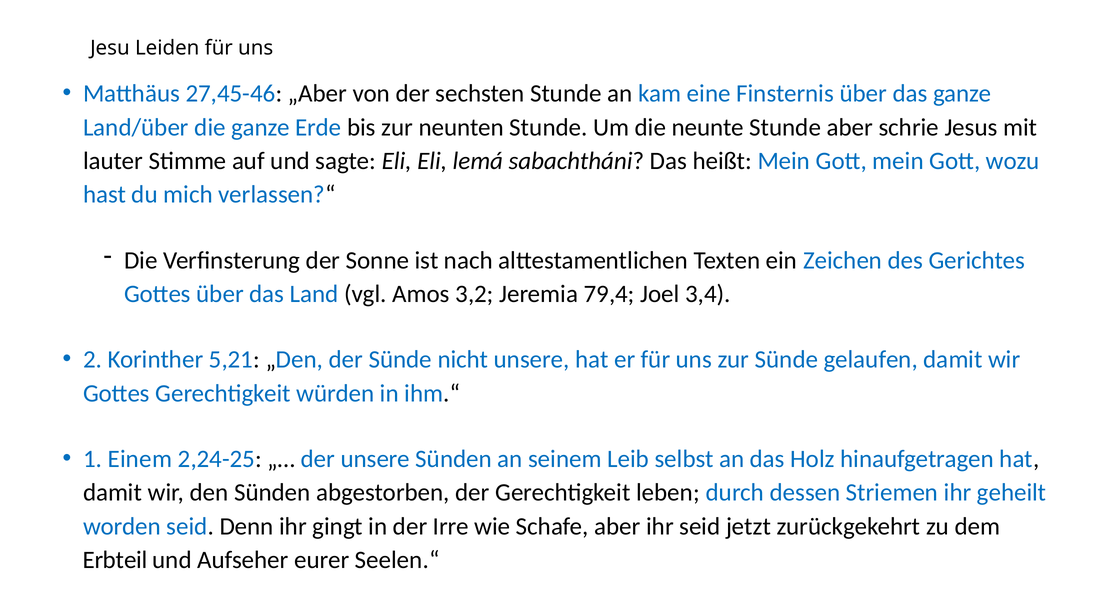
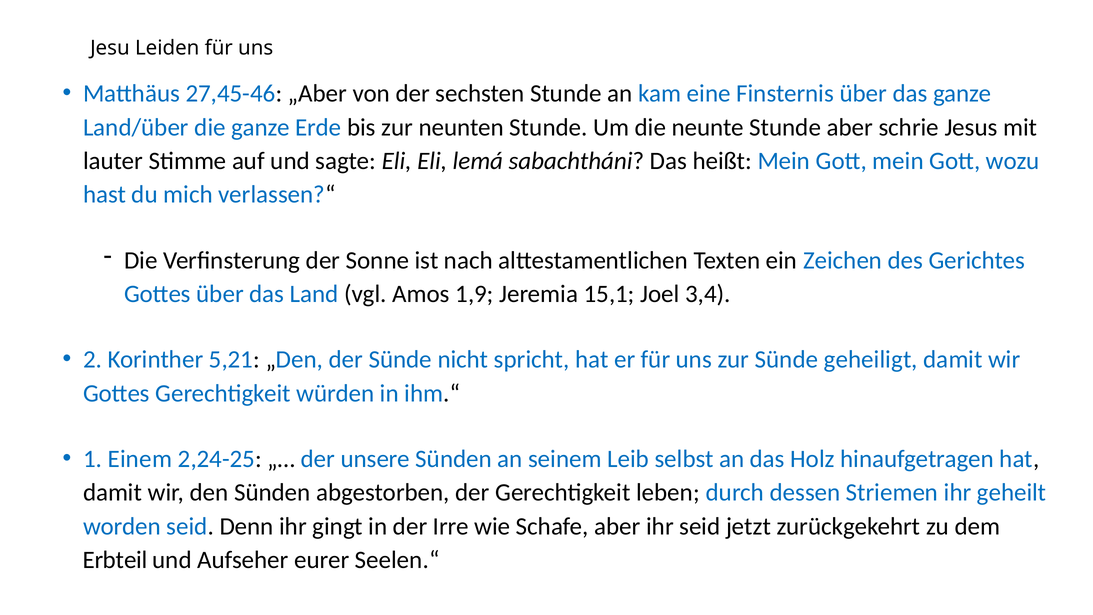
3,2: 3,2 -> 1,9
79,4: 79,4 -> 15,1
nicht unsere: unsere -> spricht
gelaufen: gelaufen -> geheiligt
